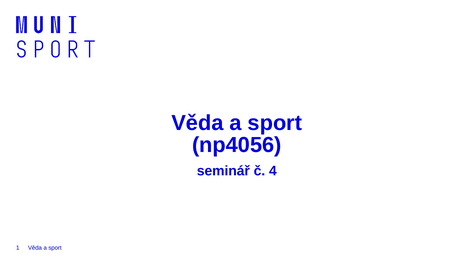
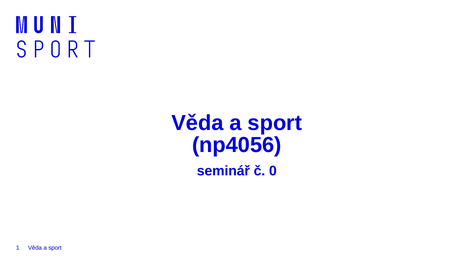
4: 4 -> 0
